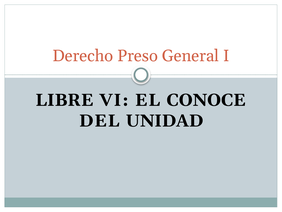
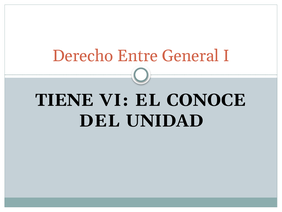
Preso: Preso -> Entre
LIBRE: LIBRE -> TIENE
